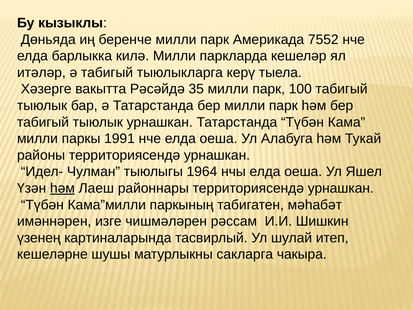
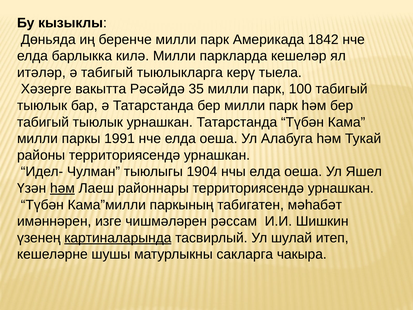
7552: 7552 -> 1842
1964: 1964 -> 1904
картиналарында underline: none -> present
